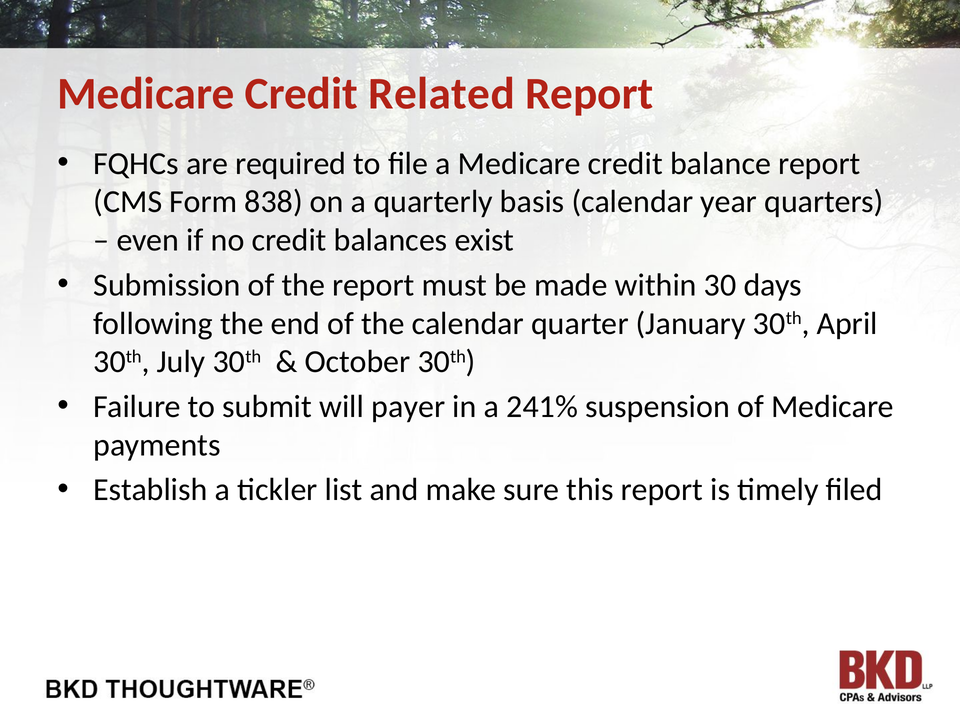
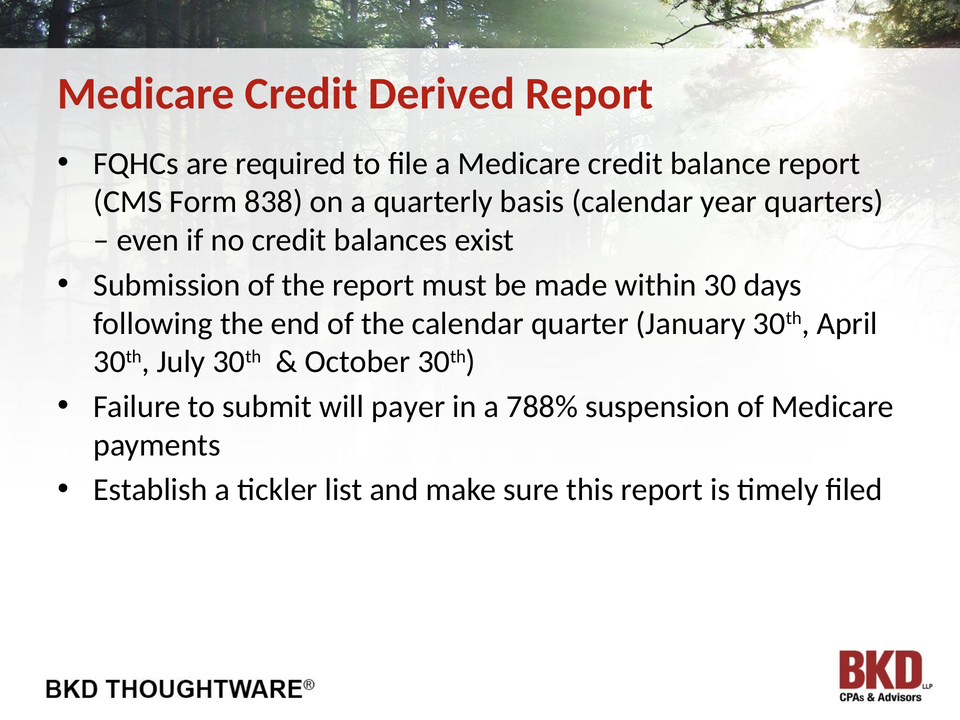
Related: Related -> Derived
241%: 241% -> 788%
